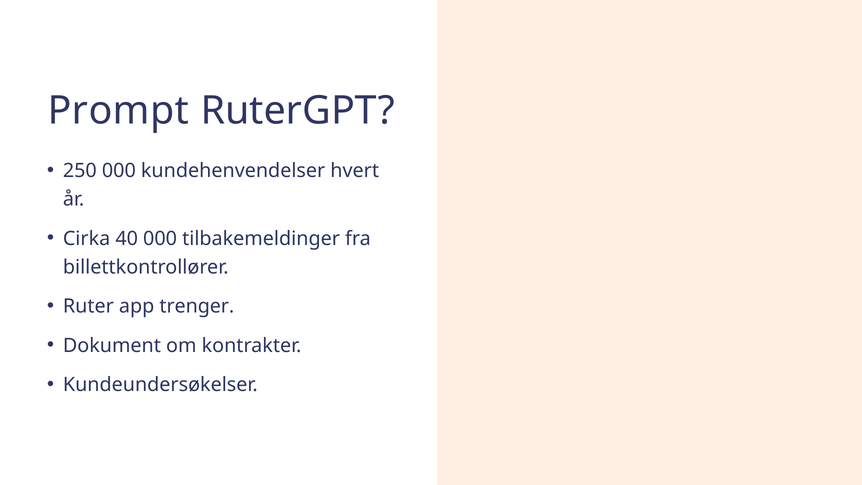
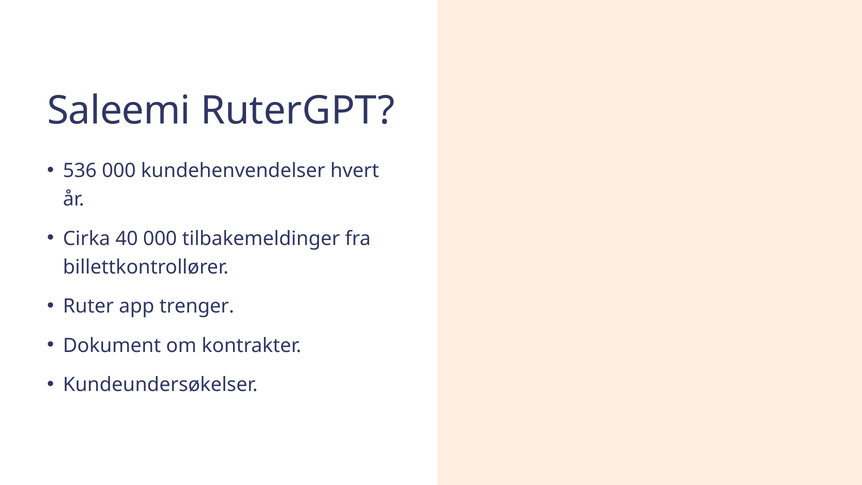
Prompt: Prompt -> Saleemi
250: 250 -> 536
